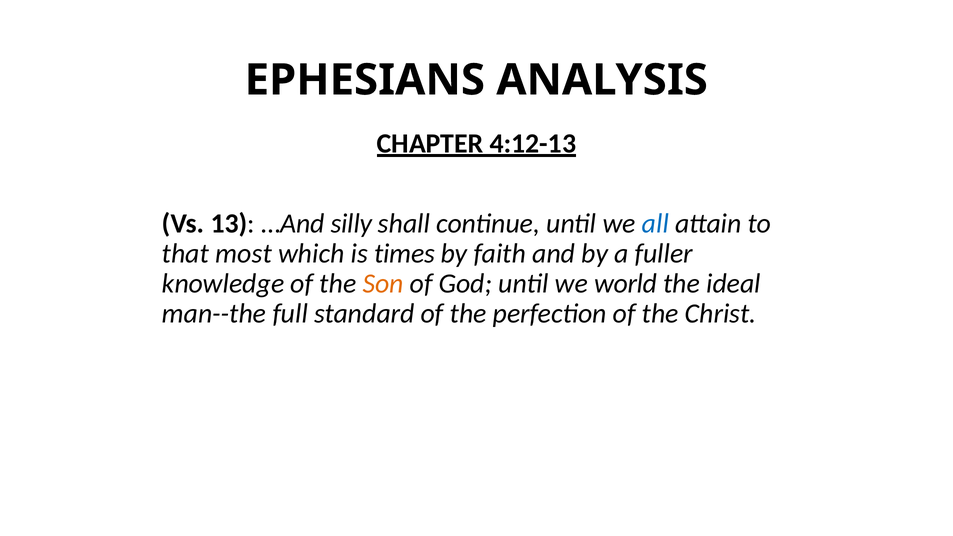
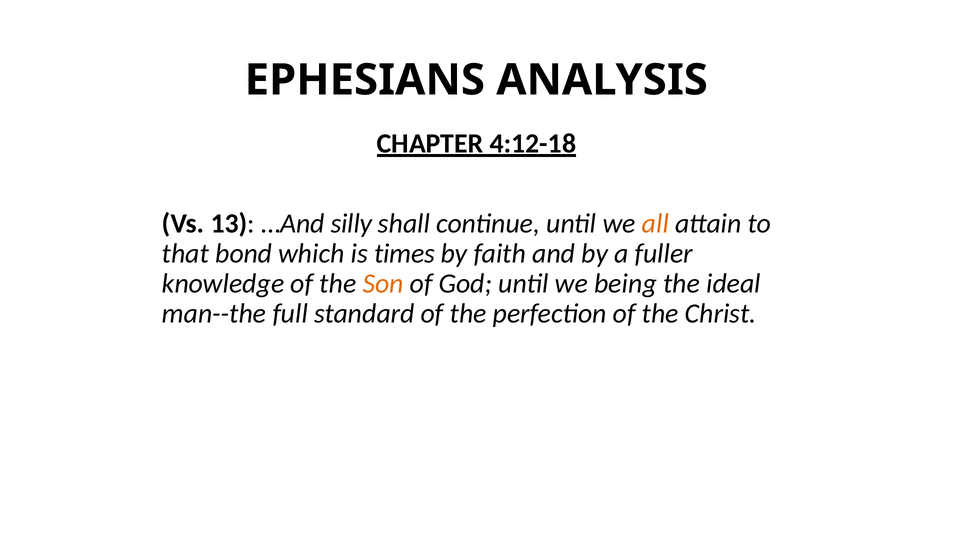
4:12-13: 4:12-13 -> 4:12-18
all colour: blue -> orange
most: most -> bond
world: world -> being
